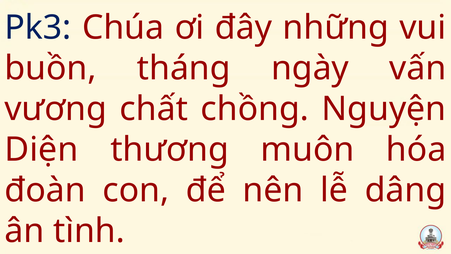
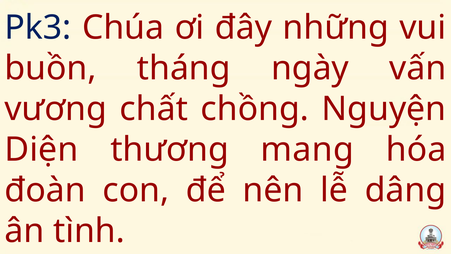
muôn: muôn -> mang
